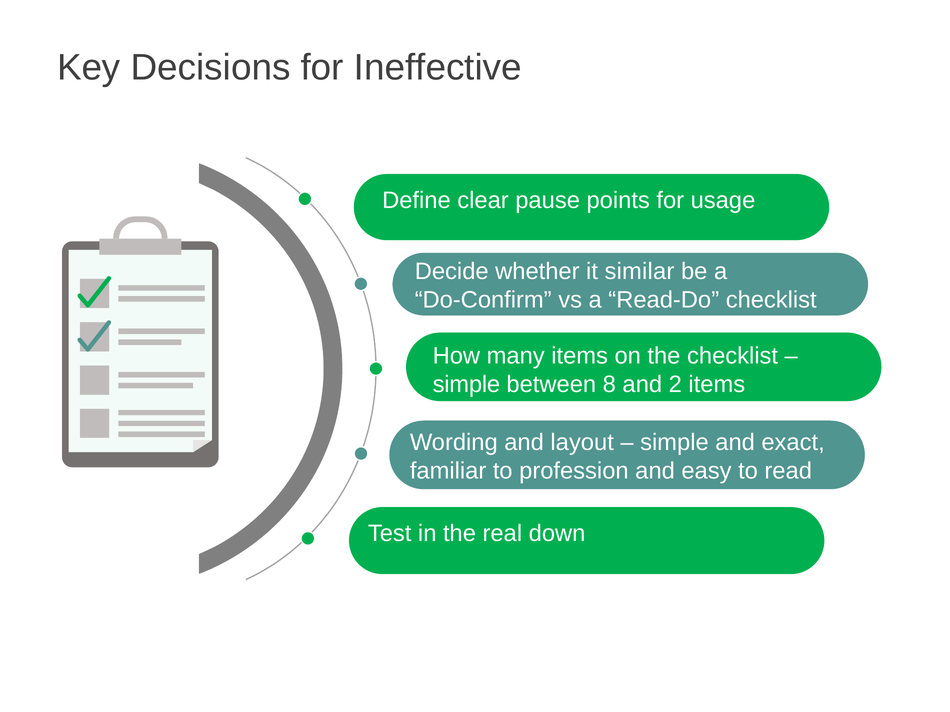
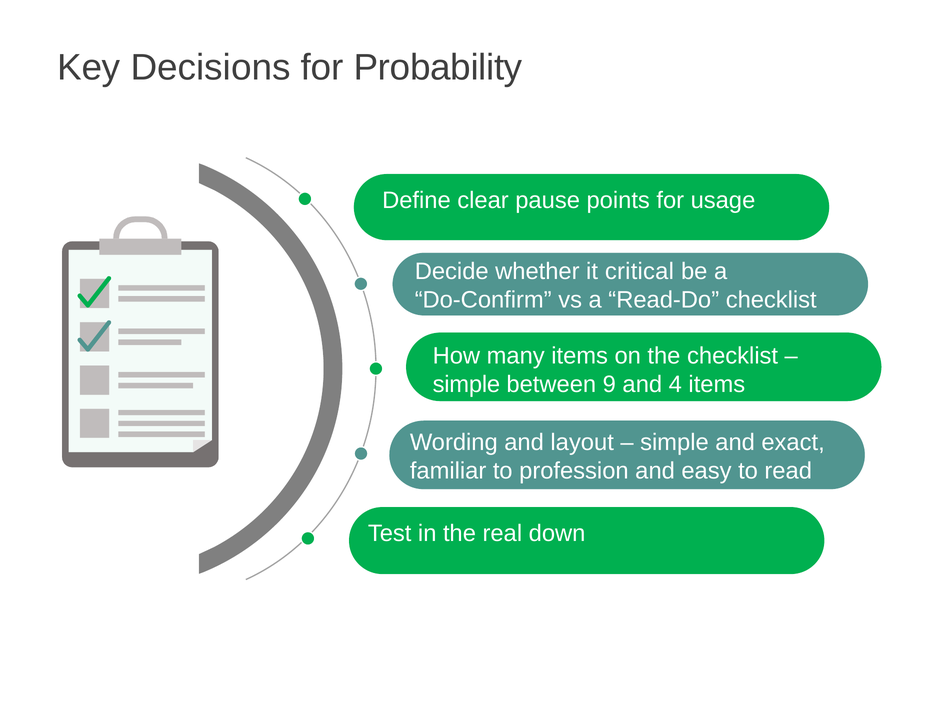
Ineffective: Ineffective -> Probability
similar: similar -> critical
8: 8 -> 9
2: 2 -> 4
